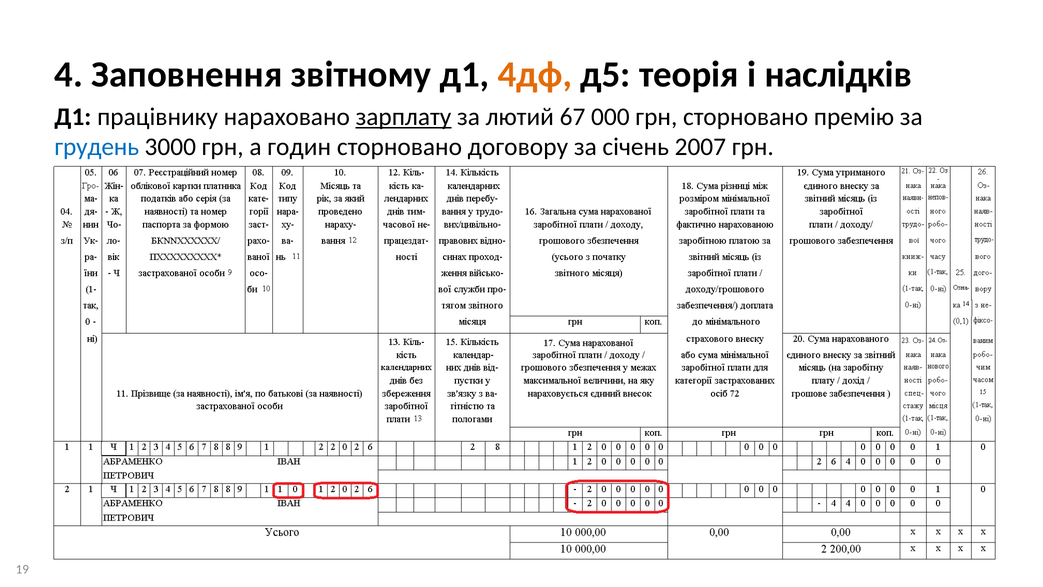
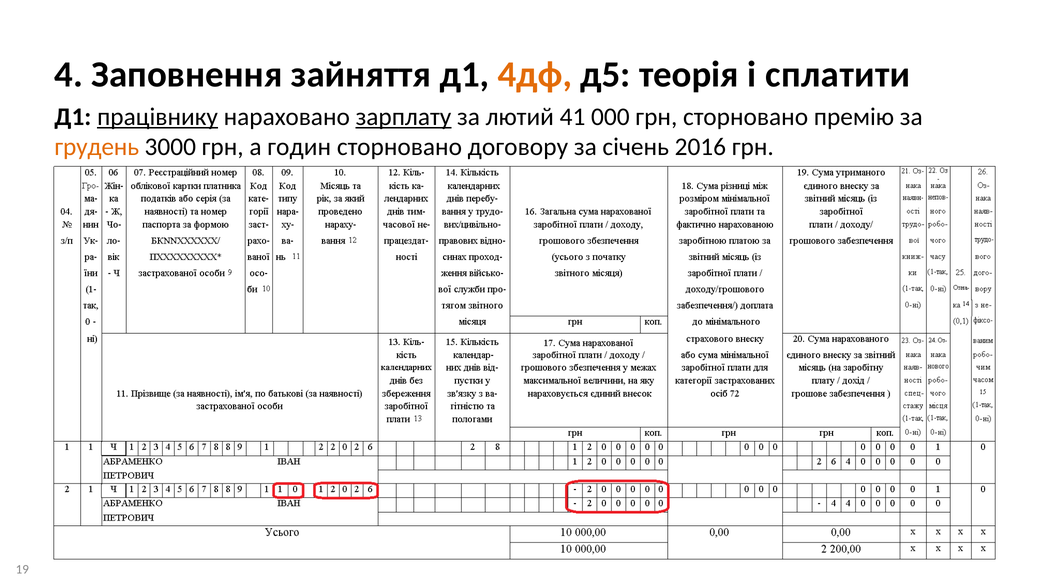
звітному: звітному -> зайняття
наслідків: наслідків -> сплатити
працівнику underline: none -> present
67: 67 -> 41
грудень colour: blue -> orange
2007: 2007 -> 2016
